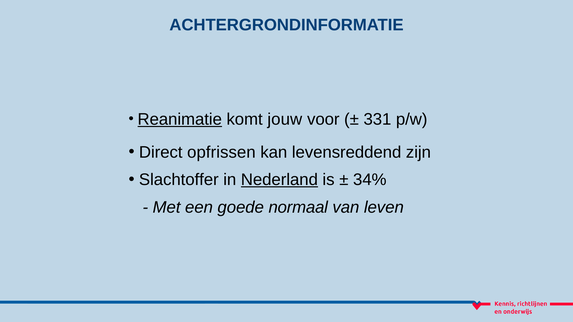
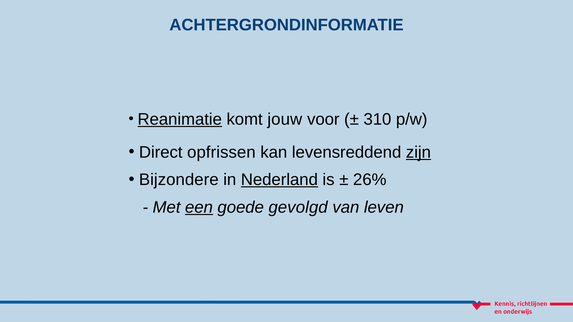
331: 331 -> 310
zijn underline: none -> present
Slachtoffer: Slachtoffer -> Bijzondere
34%: 34% -> 26%
een underline: none -> present
normaal: normaal -> gevolgd
